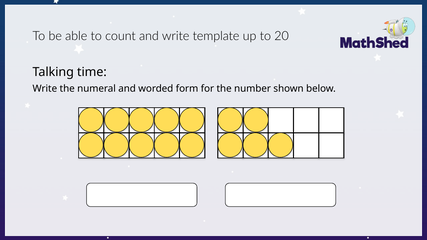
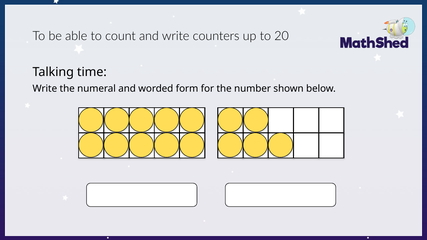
template: template -> counters
